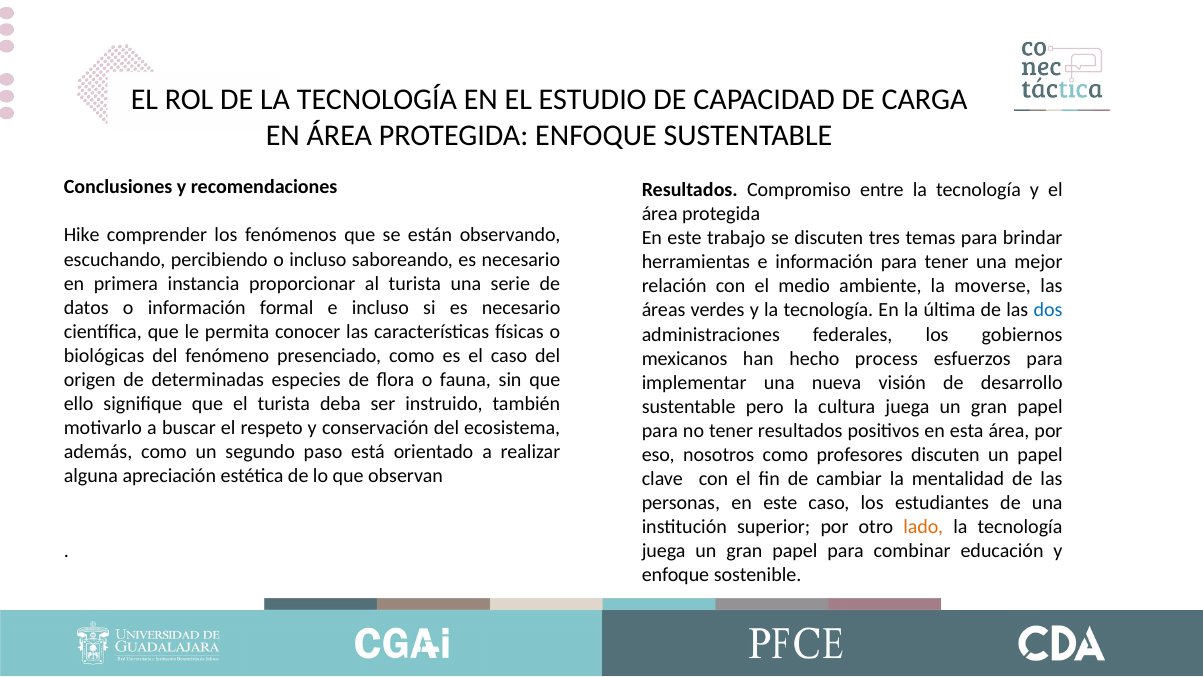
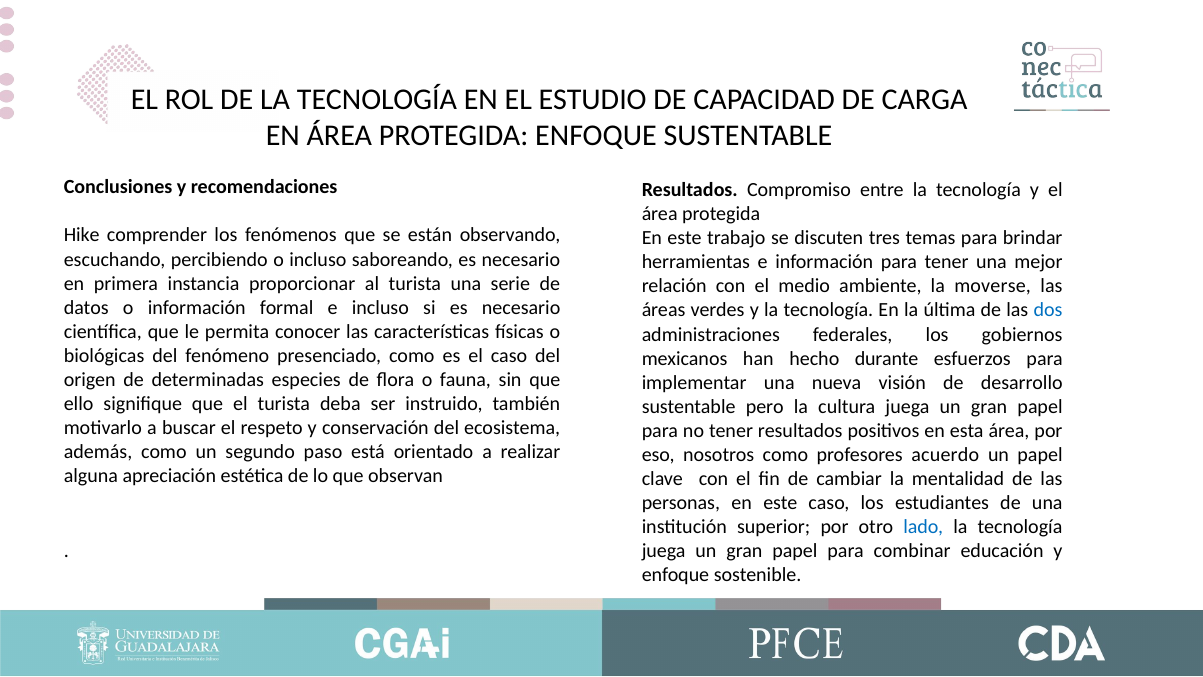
process: process -> durante
profesores discuten: discuten -> acuerdo
lado colour: orange -> blue
